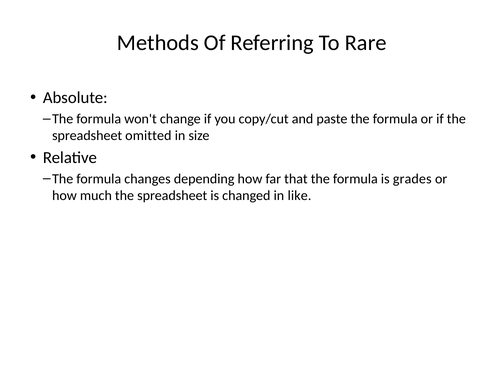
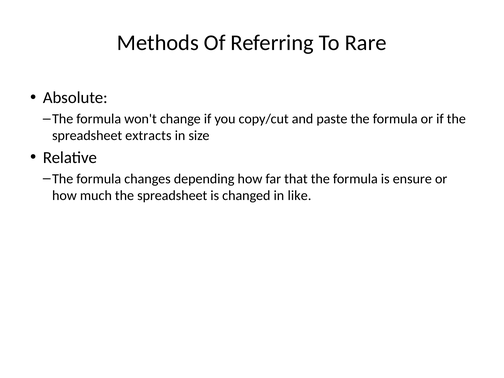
omitted: omitted -> extracts
grades: grades -> ensure
